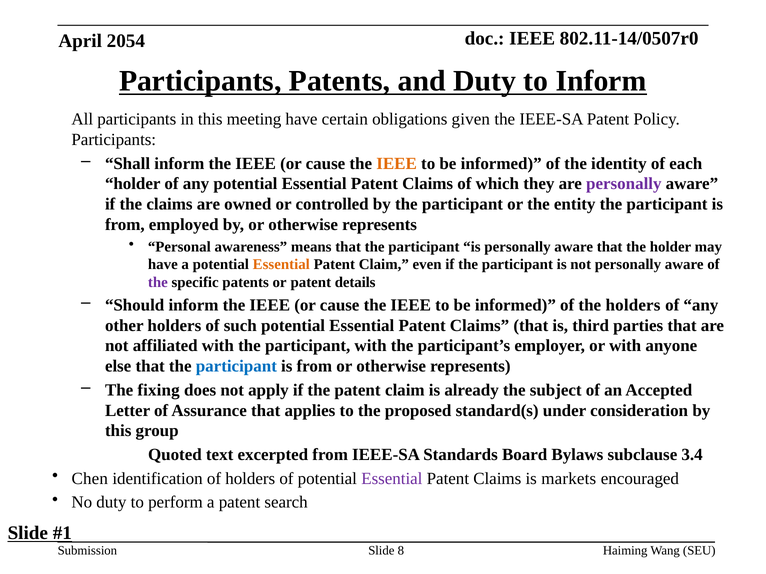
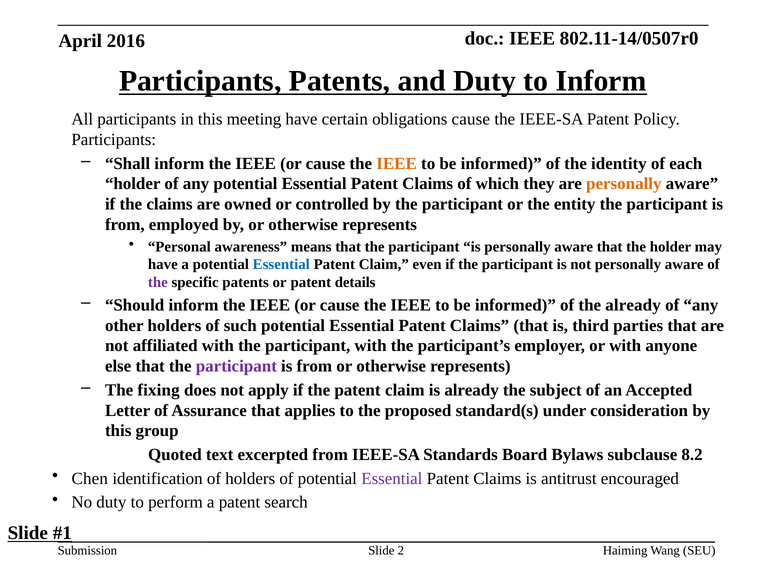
2054: 2054 -> 2016
obligations given: given -> cause
personally at (624, 184) colour: purple -> orange
Essential at (281, 265) colour: orange -> blue
the holders: holders -> already
participant at (236, 367) colour: blue -> purple
3.4: 3.4 -> 8.2
markets: markets -> antitrust
8: 8 -> 2
